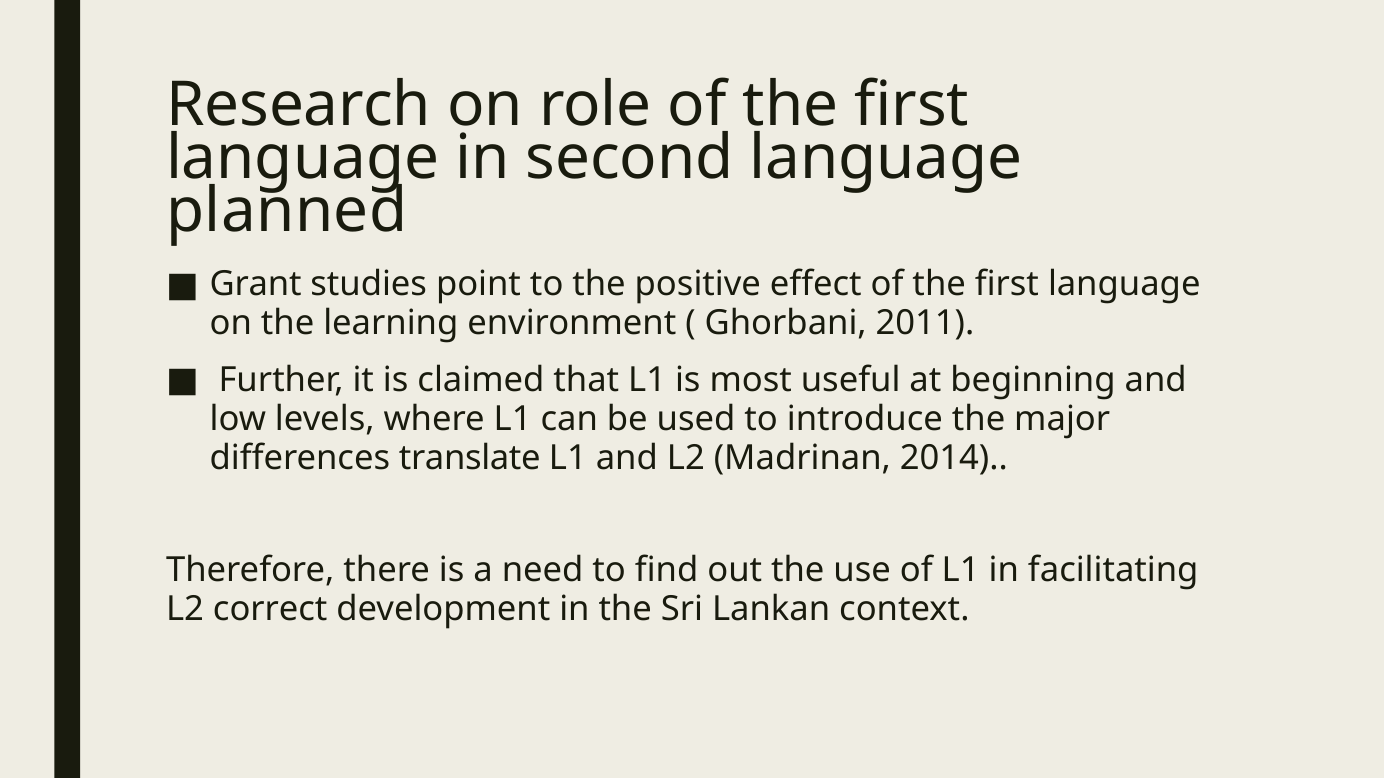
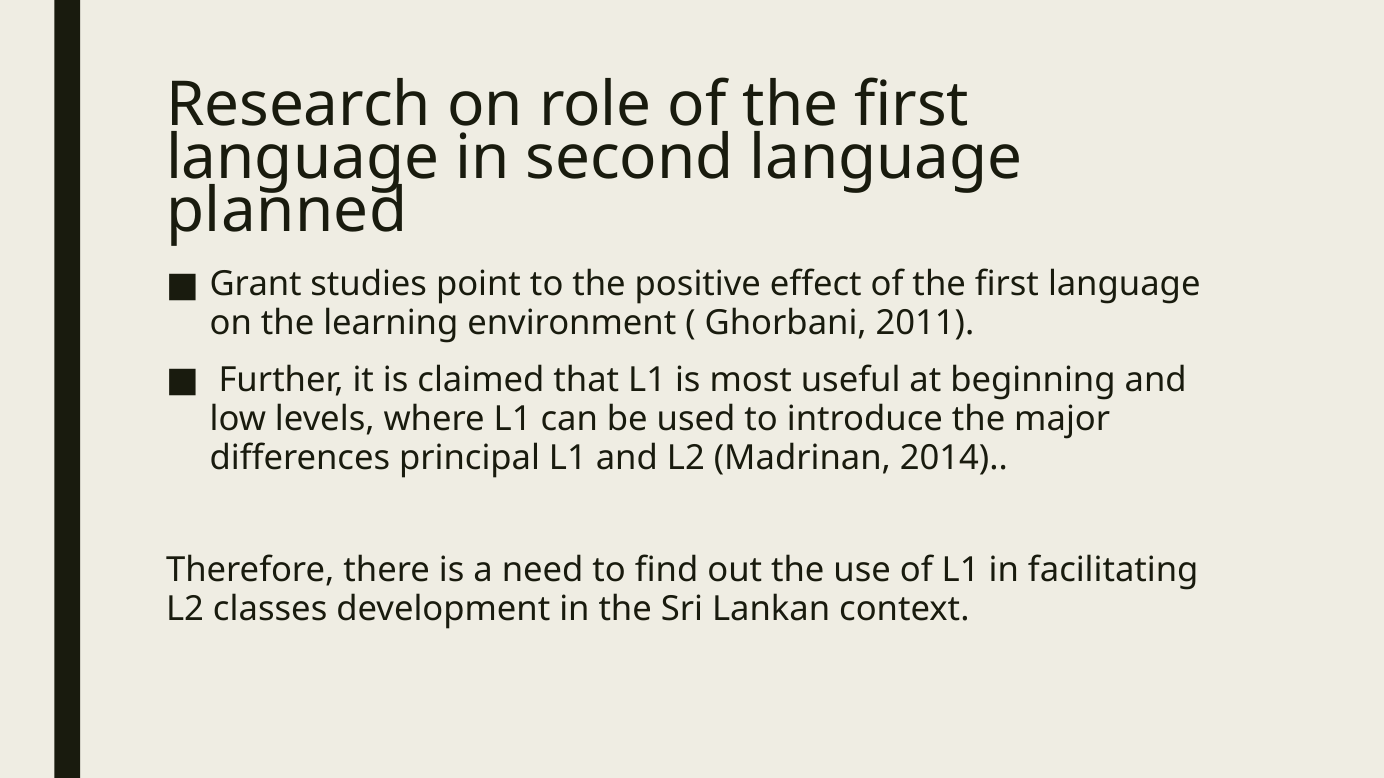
translate: translate -> principal
correct: correct -> classes
